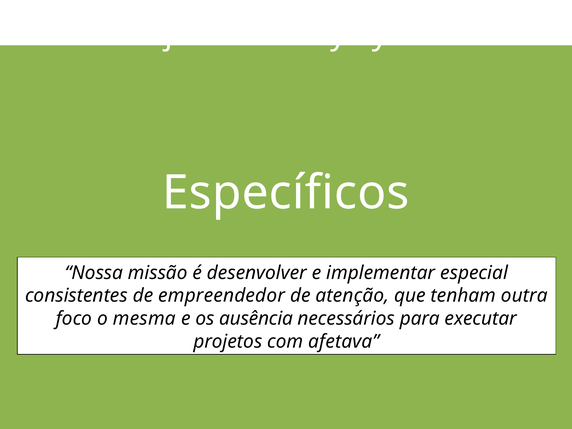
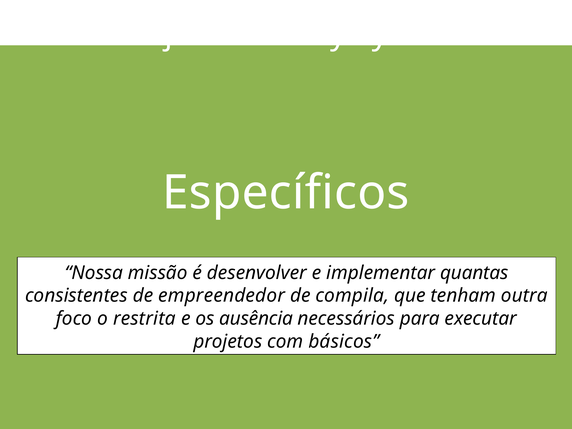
especial: especial -> quantas
atenção: atenção -> compila
mesma: mesma -> restrita
afetava: afetava -> básicos
